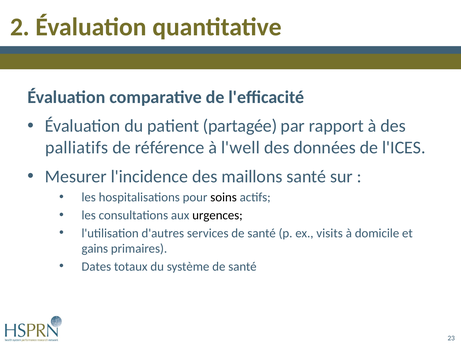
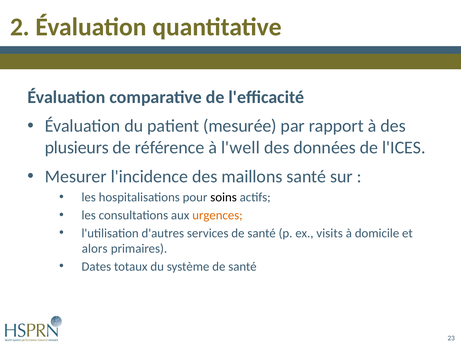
partagée: partagée -> mesurée
palliatifs: palliatifs -> plusieurs
urgences colour: black -> orange
gains: gains -> alors
